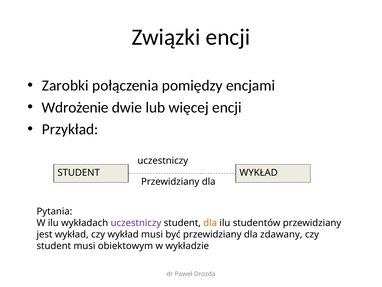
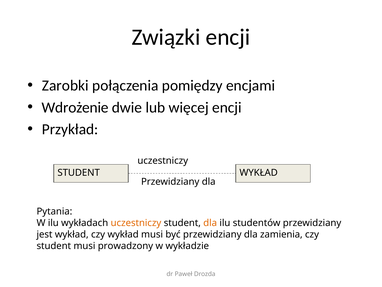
uczestniczy at (136, 223) colour: purple -> orange
zdawany: zdawany -> zamienia
obiektowym: obiektowym -> prowadzony
